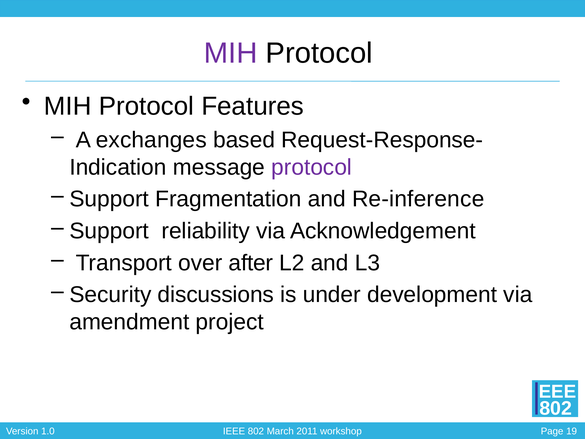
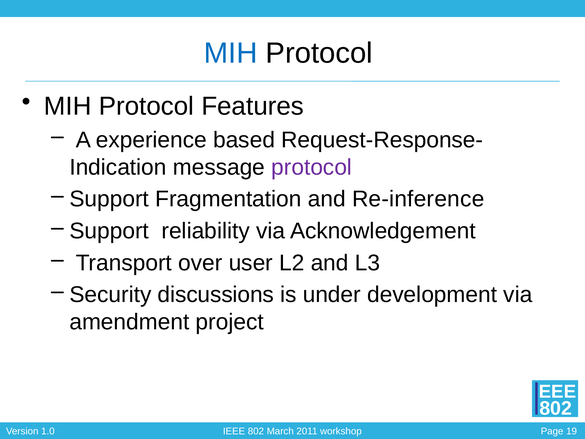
MIH at (231, 53) colour: purple -> blue
exchanges: exchanges -> experience
after: after -> user
